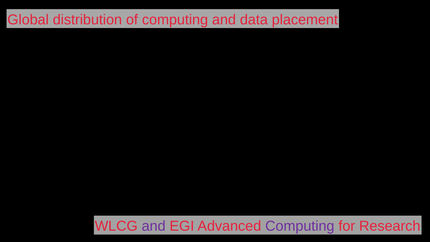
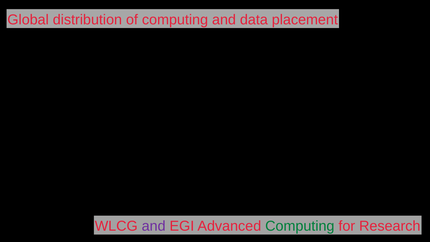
Computing at (300, 226) colour: purple -> green
